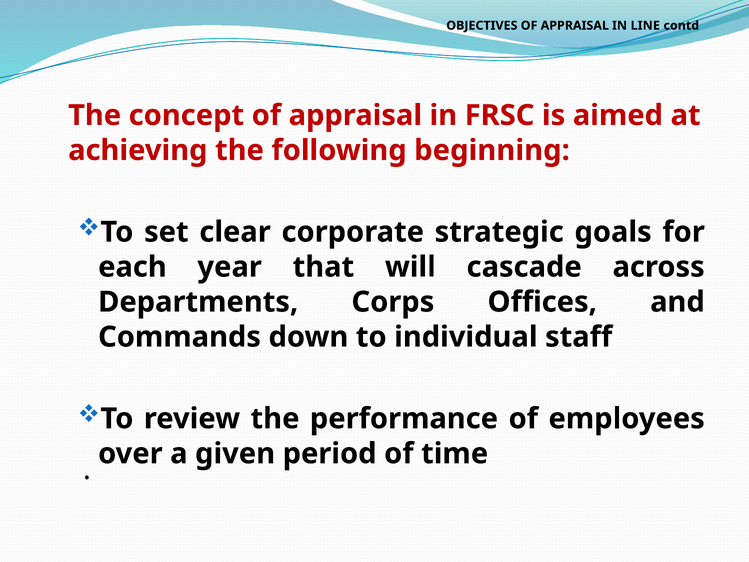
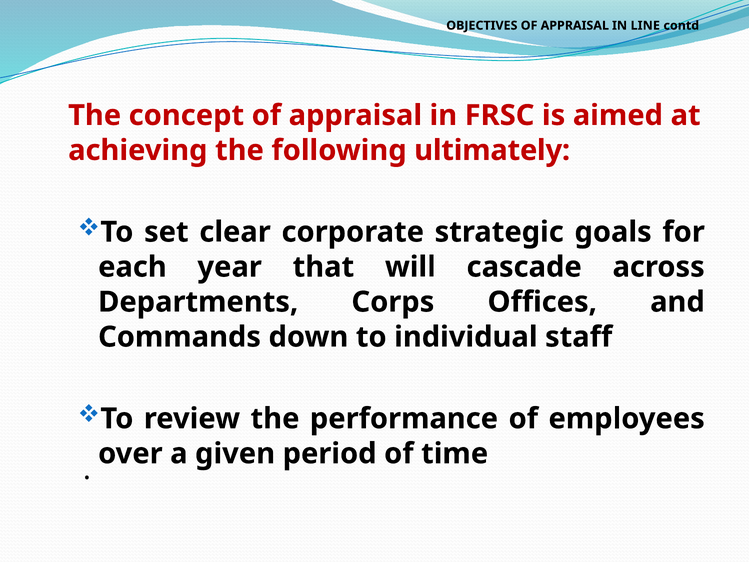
beginning: beginning -> ultimately
